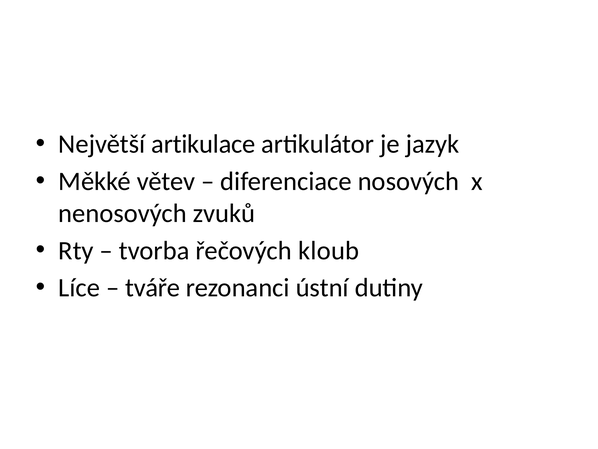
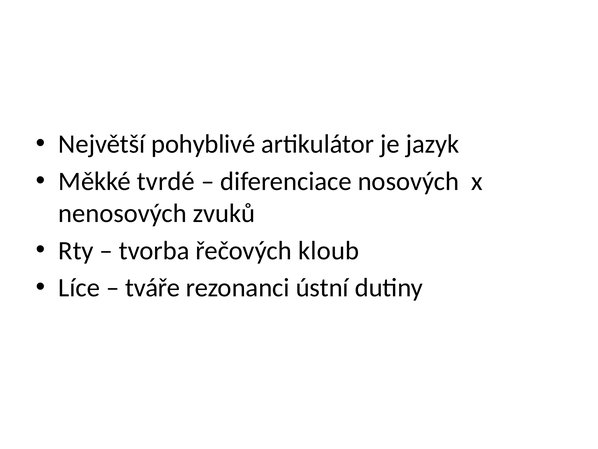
artikulace: artikulace -> pohyblivé
větev: větev -> tvrdé
